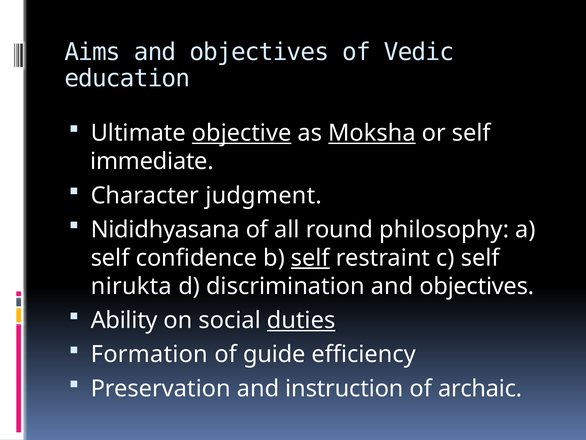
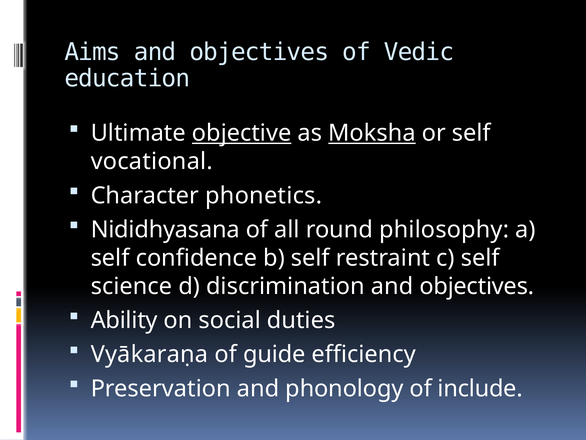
immediate: immediate -> vocational
judgment: judgment -> phonetics
self at (310, 258) underline: present -> none
nirukta: nirukta -> science
duties underline: present -> none
Formation: Formation -> Vyākaraṇa
instruction: instruction -> phonology
archaic: archaic -> include
